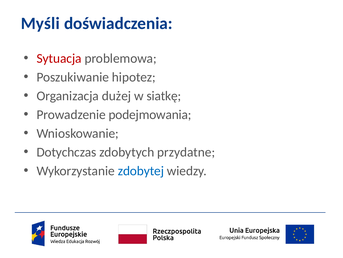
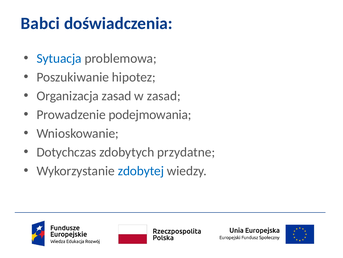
Myśli: Myśli -> Babci
Sytuacja colour: red -> blue
Organizacja dużej: dużej -> zasad
w siatkę: siatkę -> zasad
